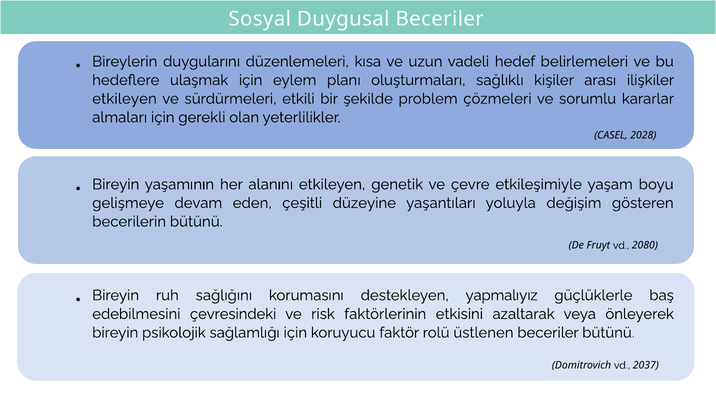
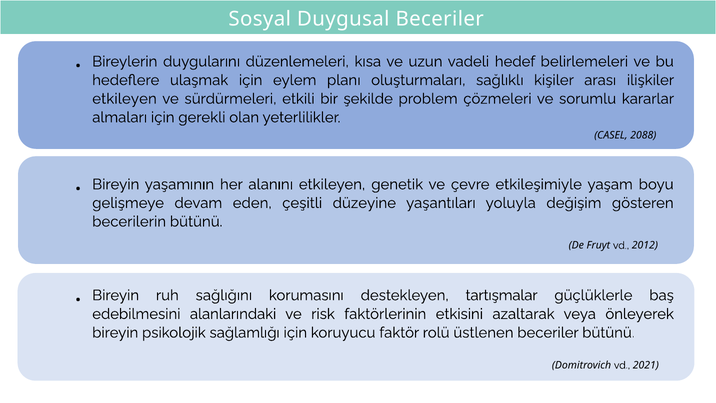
2028: 2028 -> 2088
2080: 2080 -> 2012
yapmalıyız: yapmalıyız -> tartışmalar
çevresindeki: çevresindeki -> alanlarındaki
2037: 2037 -> 2021
